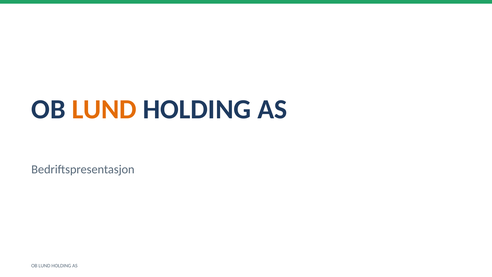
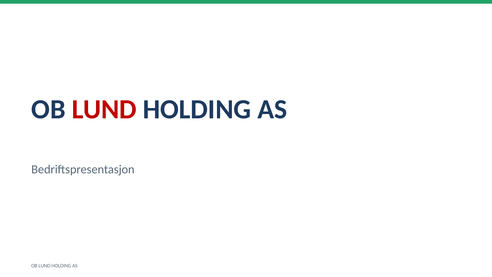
LUND at (104, 109) colour: orange -> red
